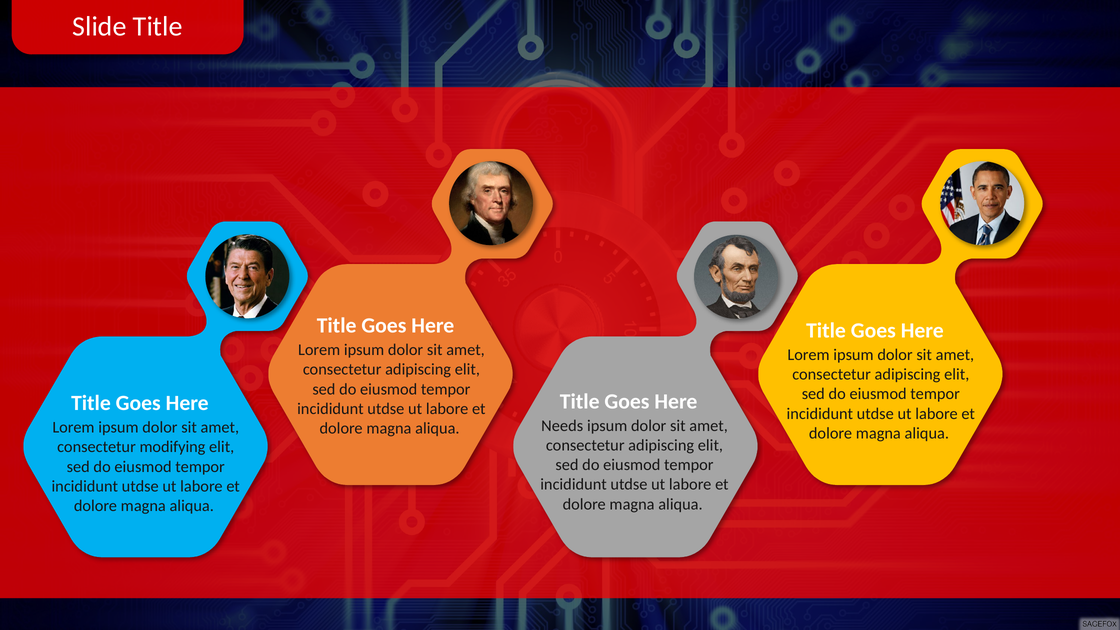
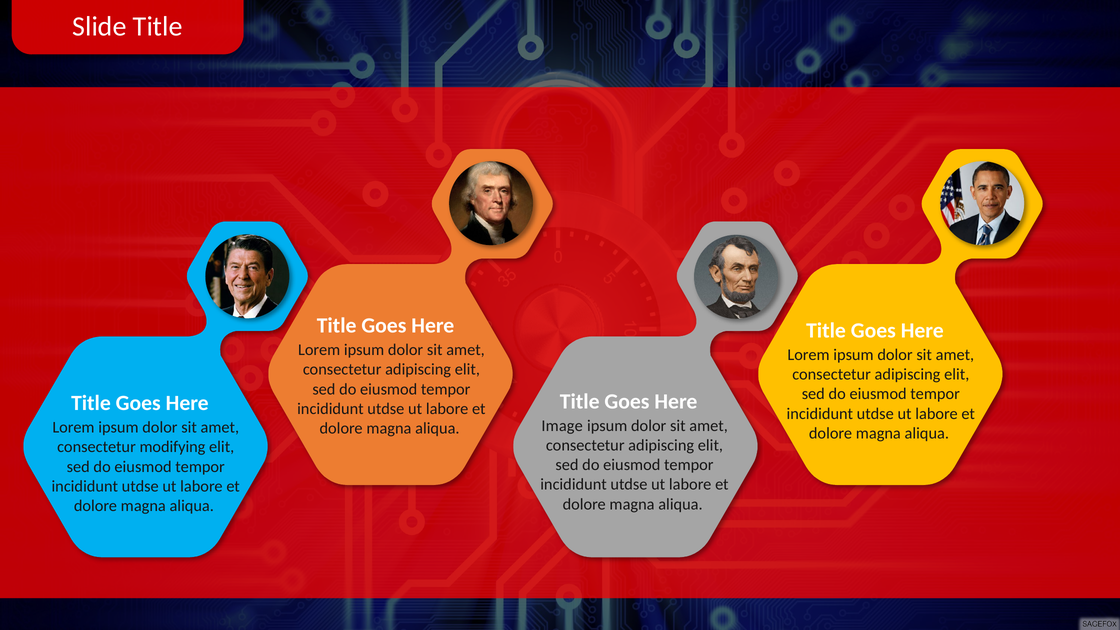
Needs: Needs -> Image
